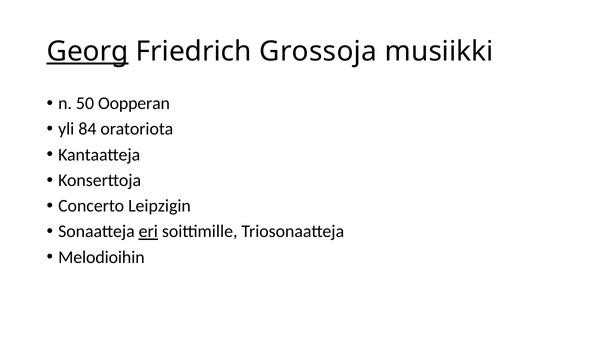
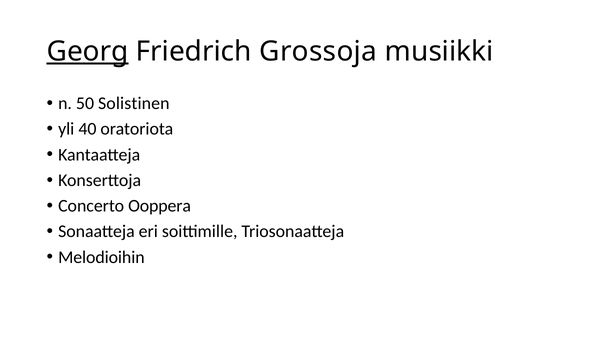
Oopperan: Oopperan -> Solistinen
84: 84 -> 40
Leipzigin: Leipzigin -> Ooppera
eri underline: present -> none
